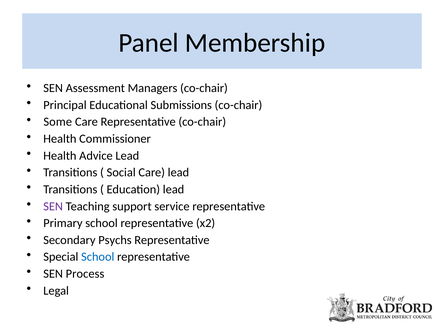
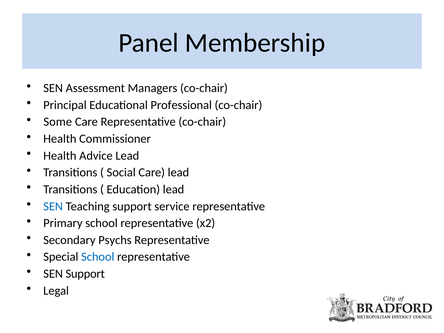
Submissions: Submissions -> Professional
SEN at (53, 206) colour: purple -> blue
SEN Process: Process -> Support
